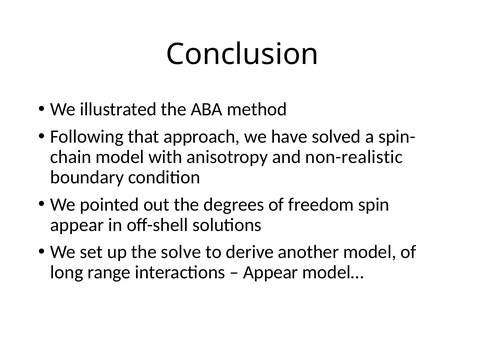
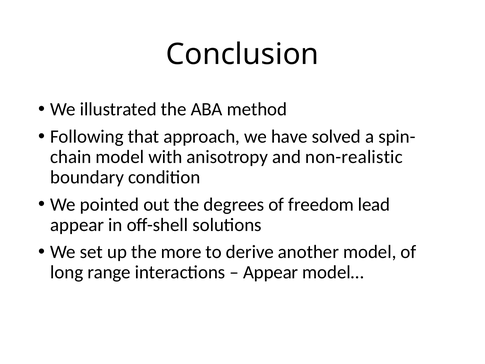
spin: spin -> lead
solve: solve -> more
